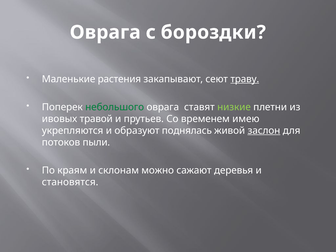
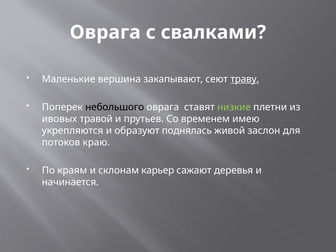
бороздки: бороздки -> свалками
растения: растения -> вершина
небольшого colour: green -> black
заслон underline: present -> none
пыли: пыли -> краю
можно: можно -> карьер
становятся: становятся -> начинается
